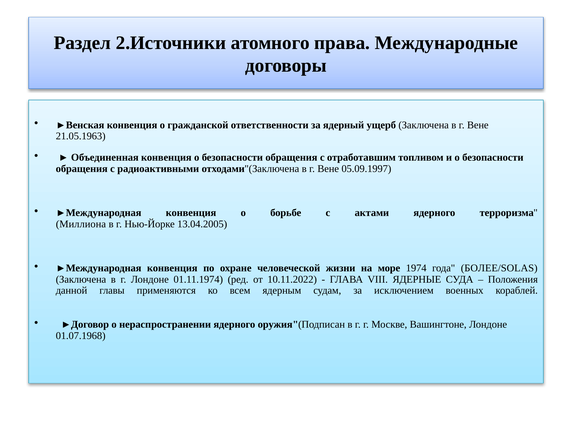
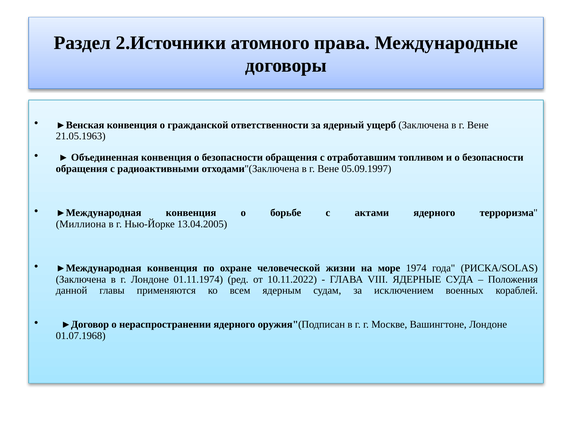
БОЛЕЕ/SOLAS: БОЛЕЕ/SOLAS -> РИСКА/SOLAS
